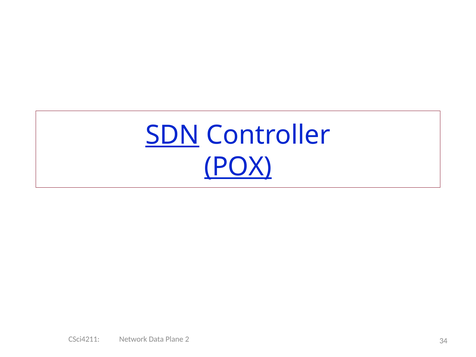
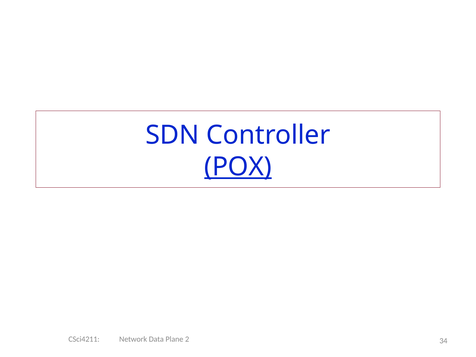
SDN underline: present -> none
